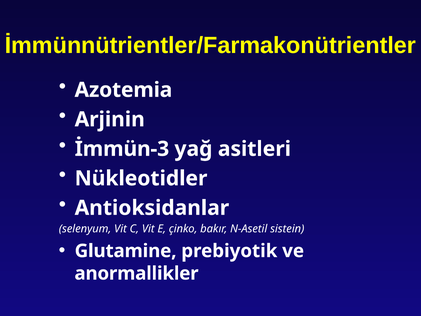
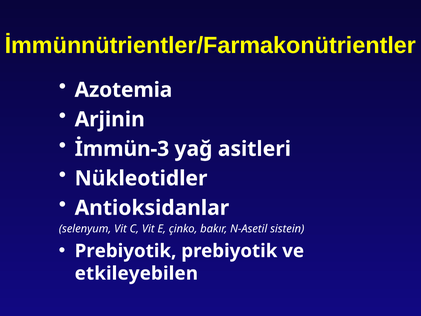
Glutamine at (126, 251): Glutamine -> Prebiyotik
anormallikler: anormallikler -> etkileyebilen
